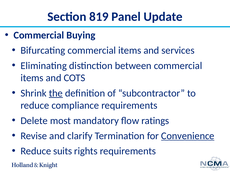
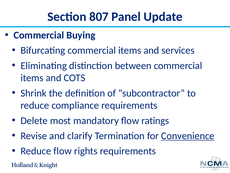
819: 819 -> 807
the underline: present -> none
Reduce suits: suits -> flow
